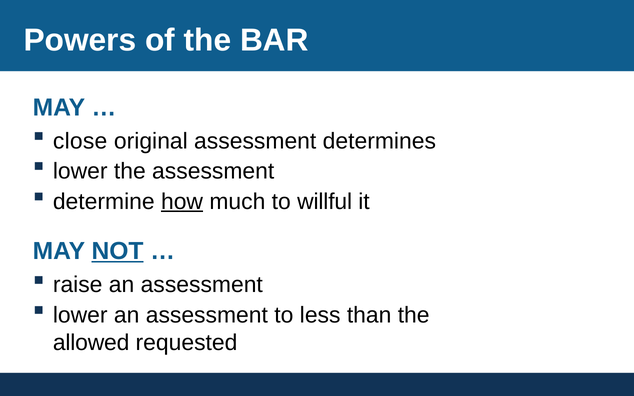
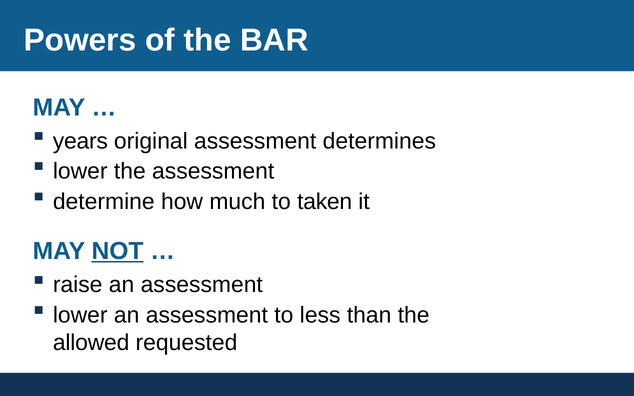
close: close -> years
how underline: present -> none
willful: willful -> taken
